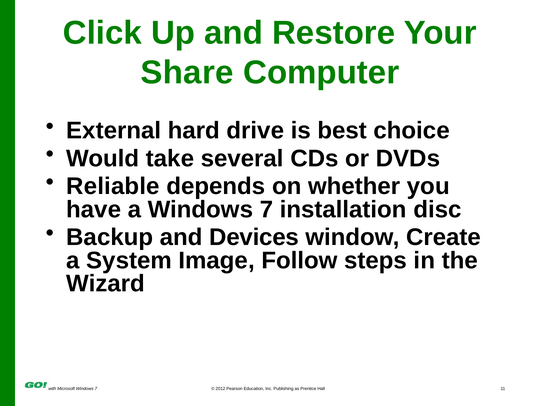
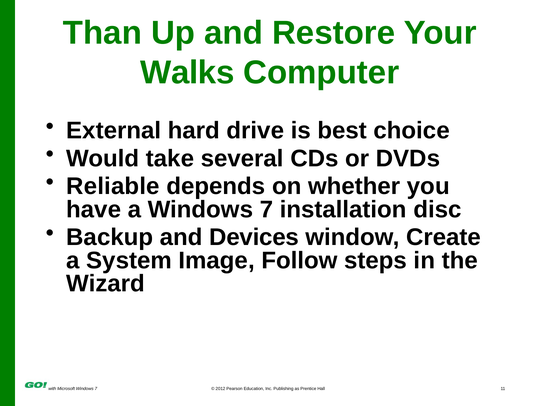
Click: Click -> Than
Share: Share -> Walks
